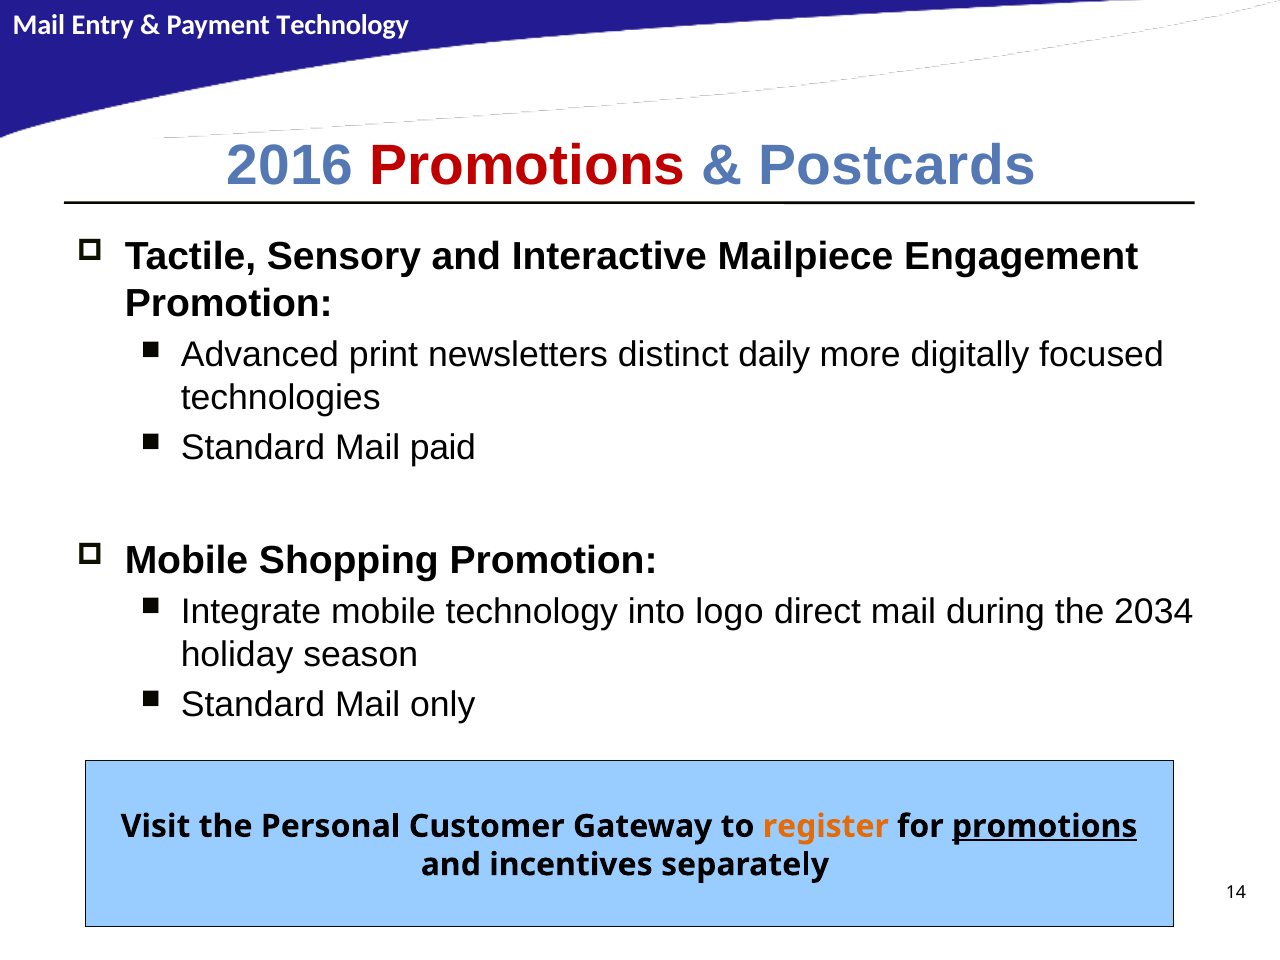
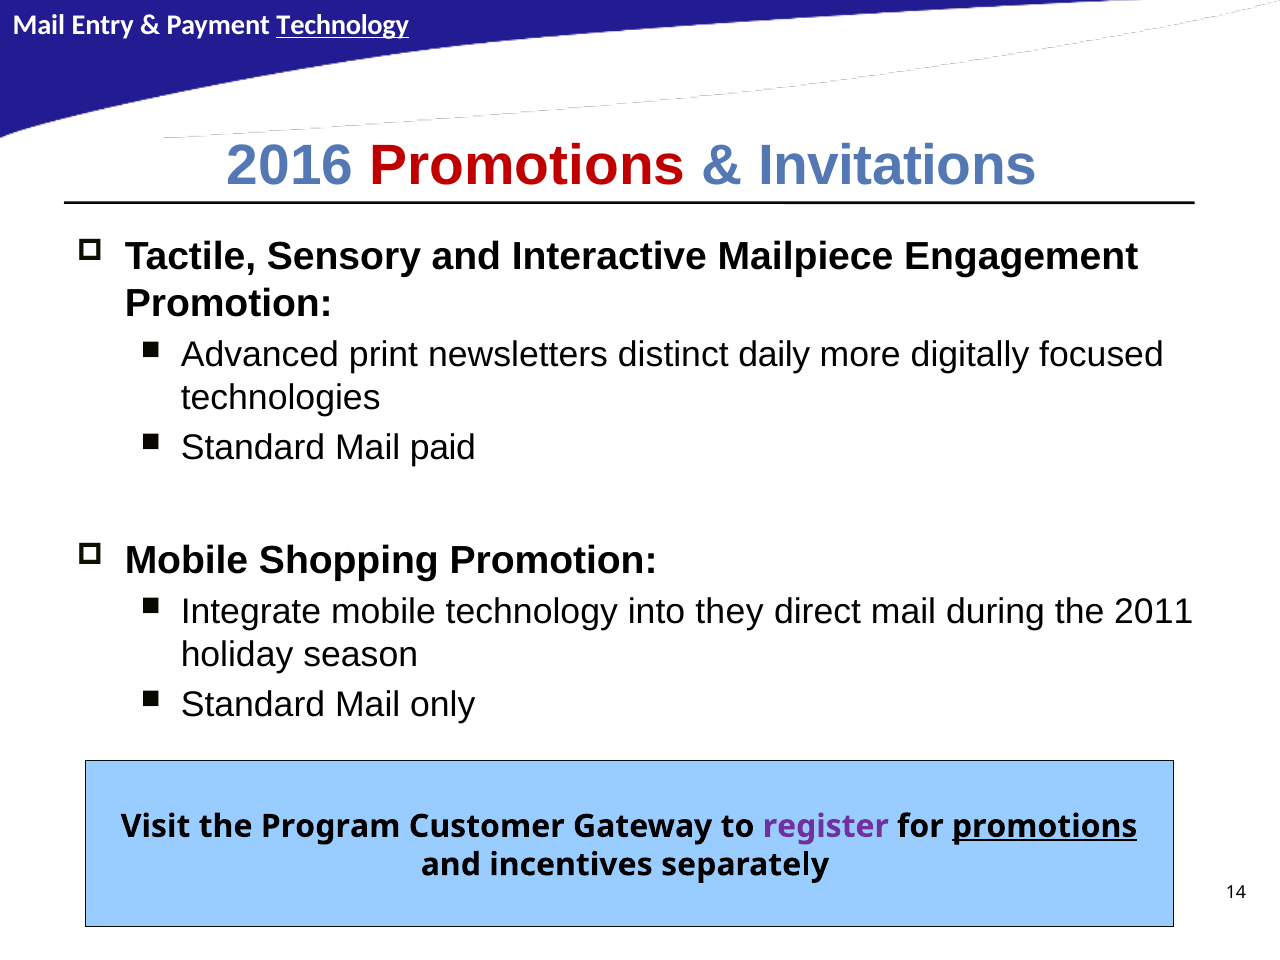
Technology at (343, 25) underline: none -> present
Postcards: Postcards -> Invitations
logo: logo -> they
2034: 2034 -> 2011
Personal: Personal -> Program
register colour: orange -> purple
